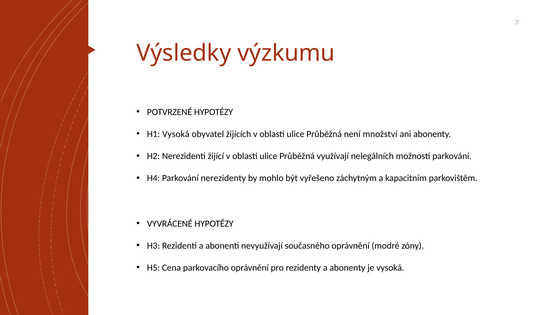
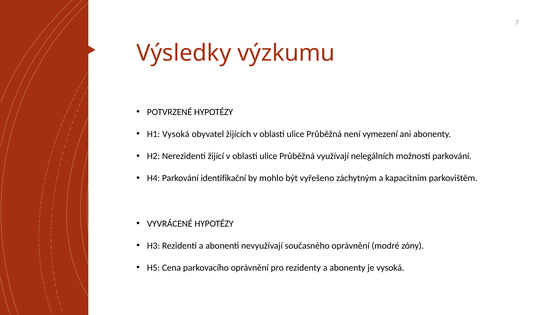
množství: množství -> vymezení
nerezidenty: nerezidenty -> identifikační
